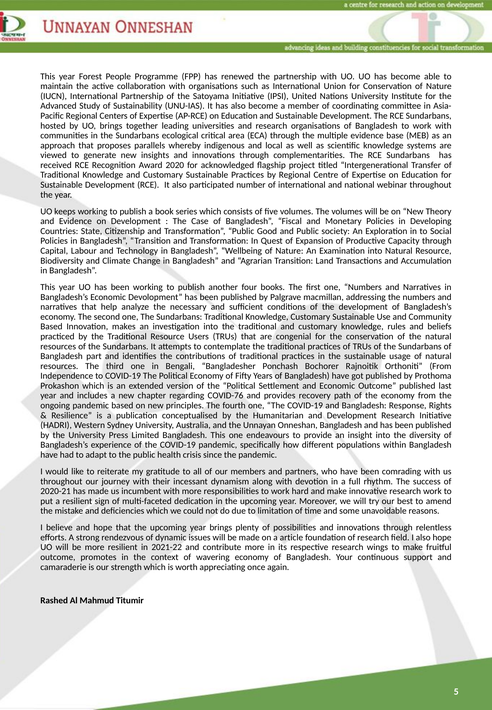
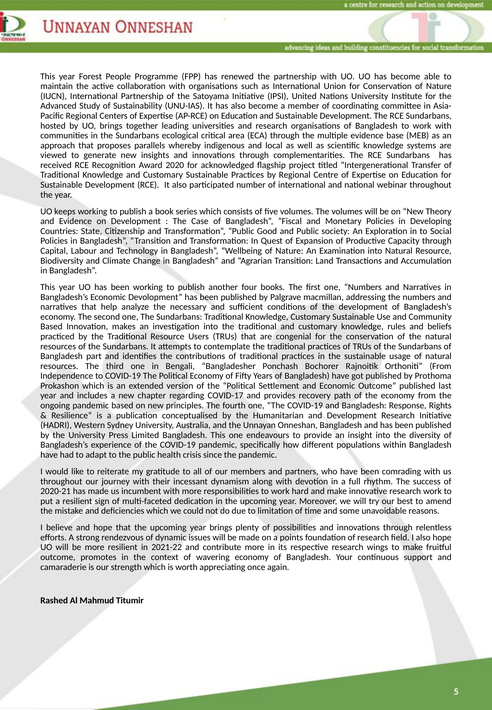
COVID-76: COVID-76 -> COVID-17
article: article -> points
